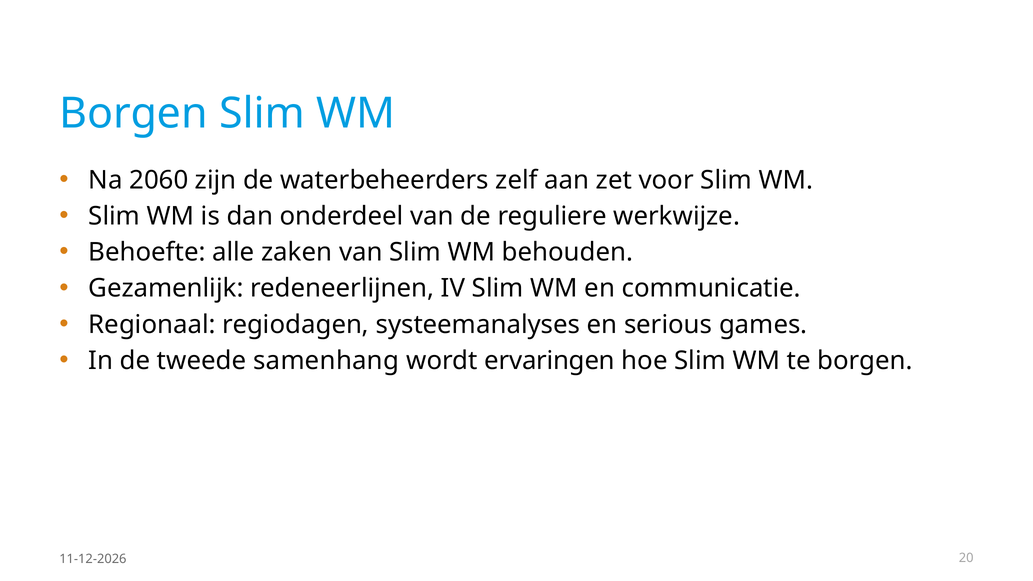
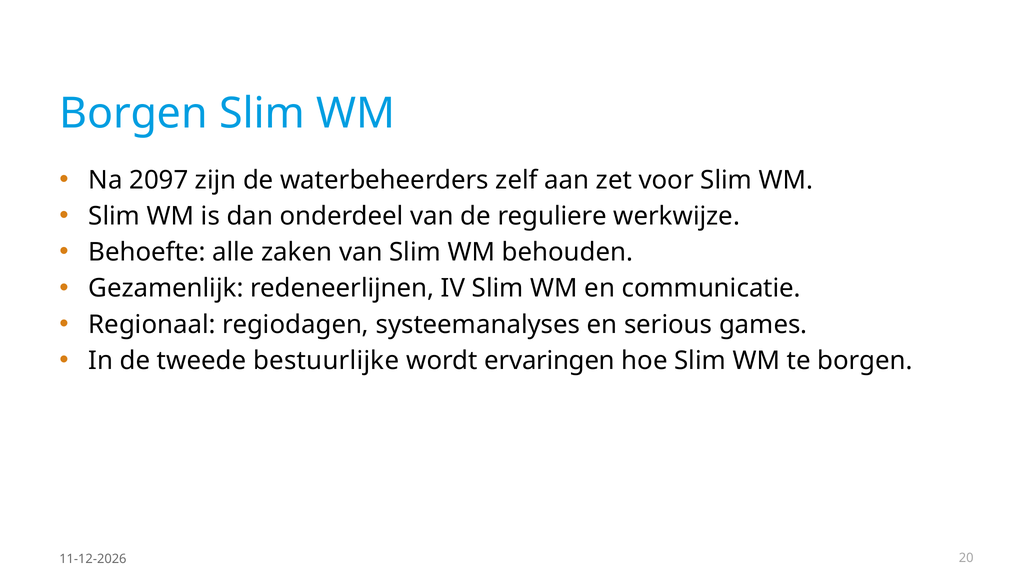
2060: 2060 -> 2097
samenhang: samenhang -> bestuurlijke
